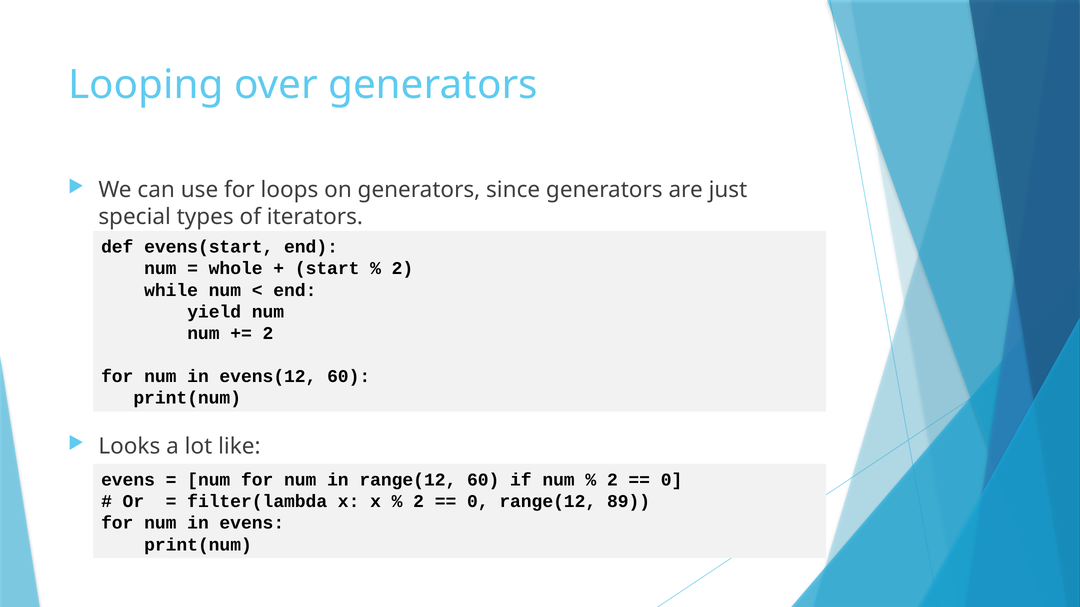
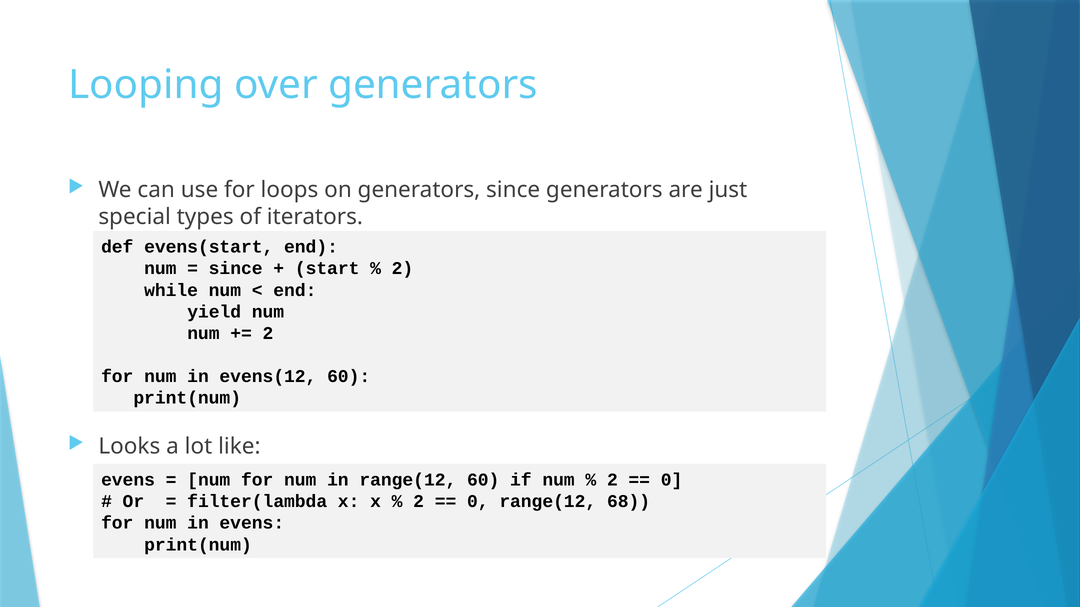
whole at (236, 269): whole -> since
89: 89 -> 68
